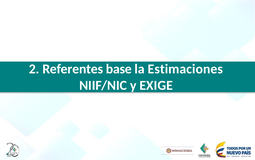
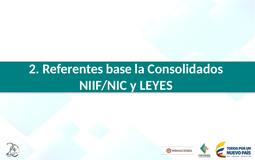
Estimaciones: Estimaciones -> Consolidados
EXIGE: EXIGE -> LEYES
